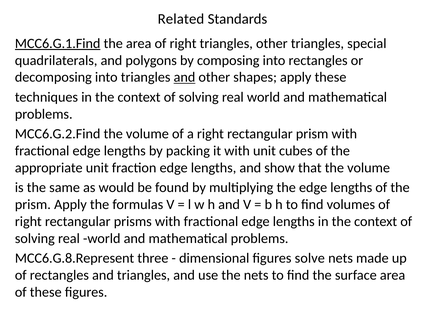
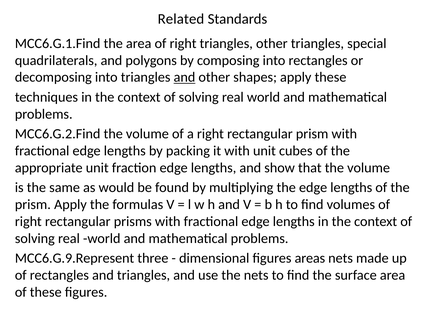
MCC6.G.1.Find underline: present -> none
MCC6.G.8.Represent: MCC6.G.8.Represent -> MCC6.G.9.Represent
solve: solve -> areas
